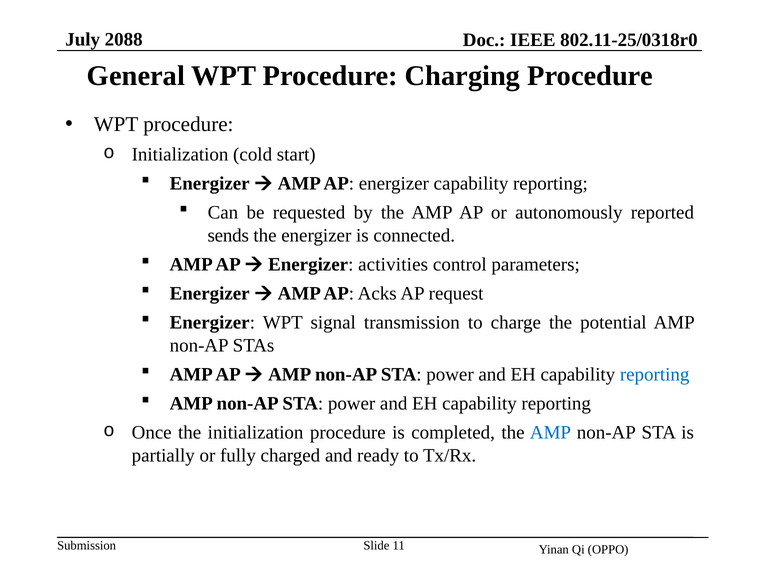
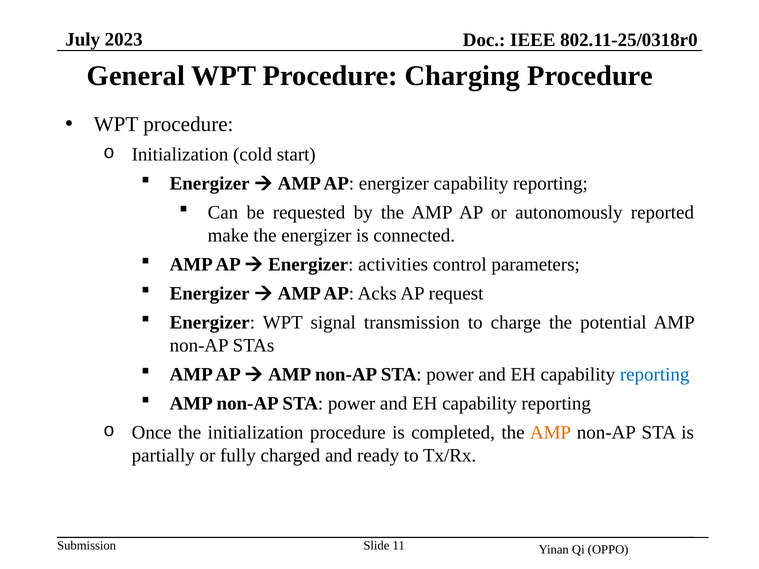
2088: 2088 -> 2023
sends: sends -> make
AMP at (550, 433) colour: blue -> orange
